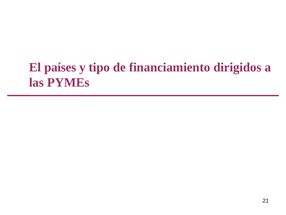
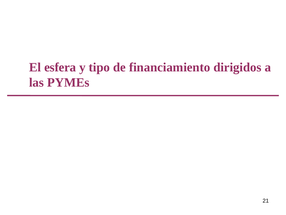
países: países -> esfera
